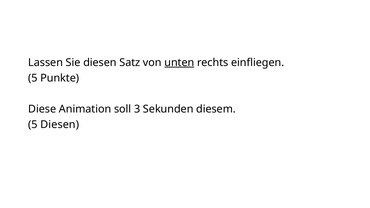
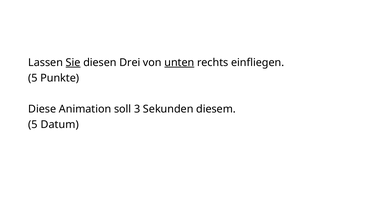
Sie underline: none -> present
Satz: Satz -> Drei
5 Diesen: Diesen -> Datum
